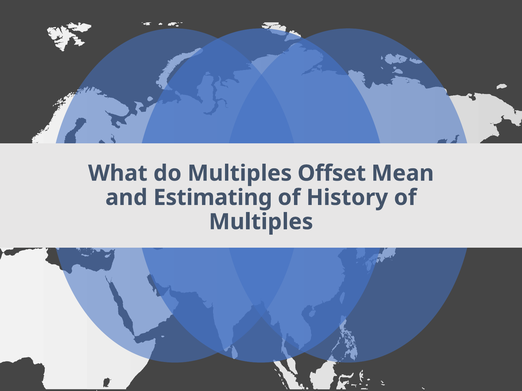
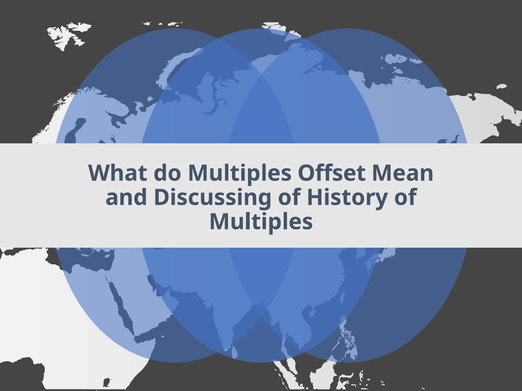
Estimating: Estimating -> Discussing
